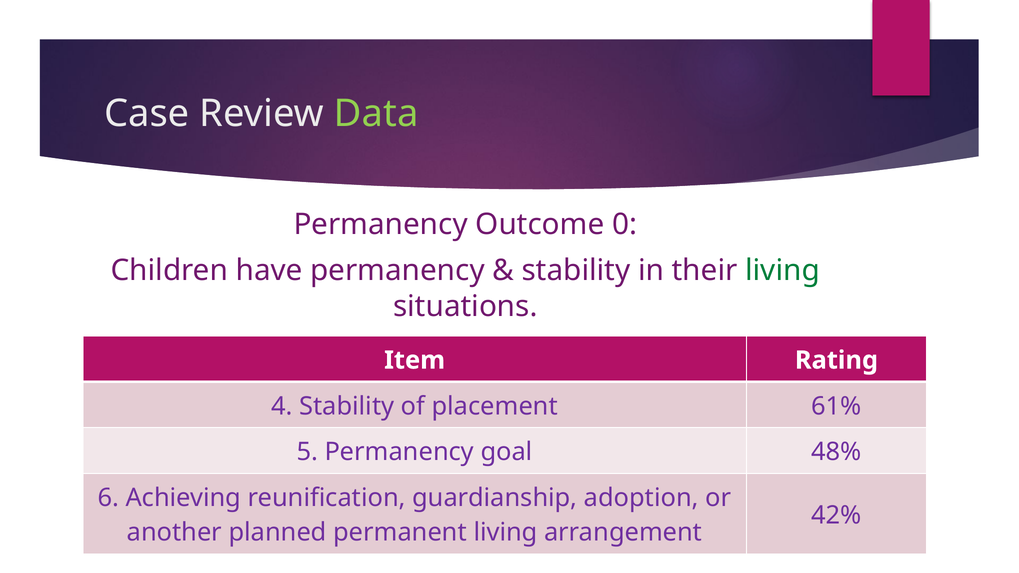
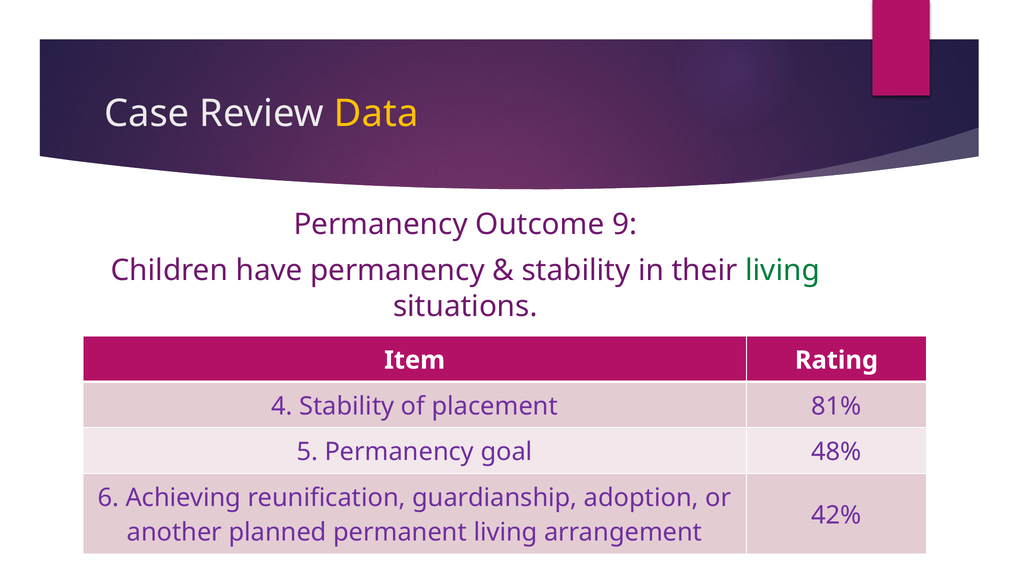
Data colour: light green -> yellow
0: 0 -> 9
61%: 61% -> 81%
